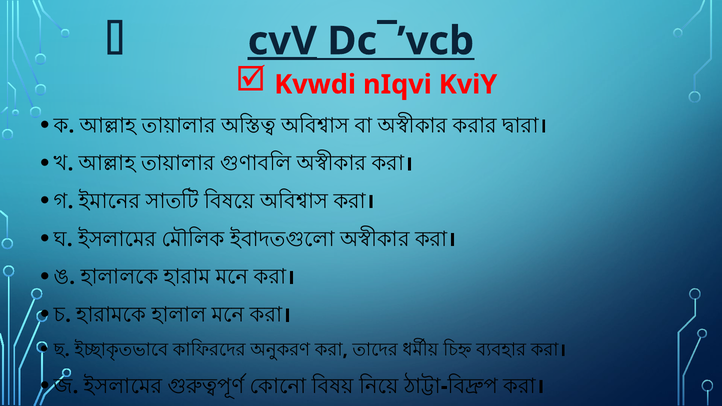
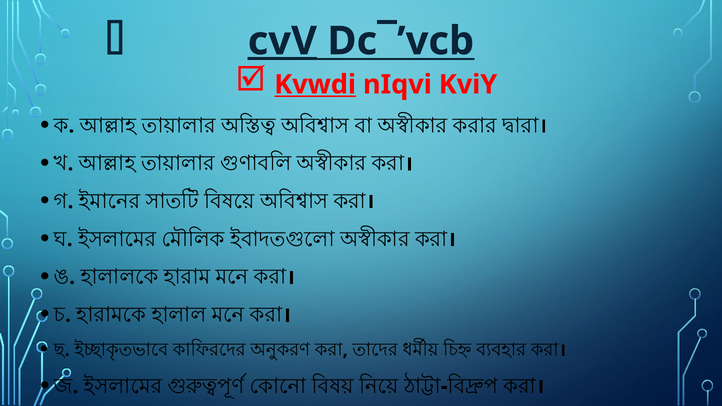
Kvwdi underline: none -> present
